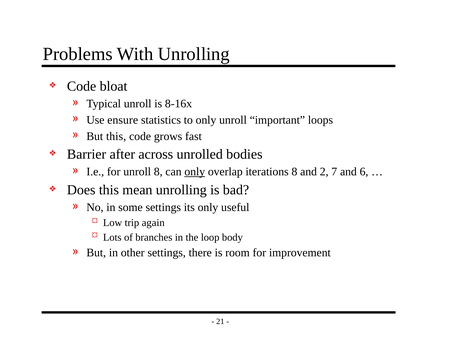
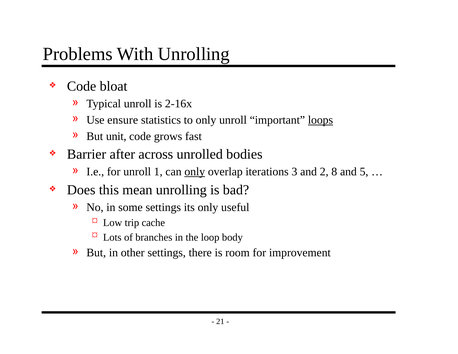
8-16x: 8-16x -> 2-16x
loops underline: none -> present
But this: this -> unit
unroll 8: 8 -> 1
iterations 8: 8 -> 3
7: 7 -> 8
6: 6 -> 5
again: again -> cache
